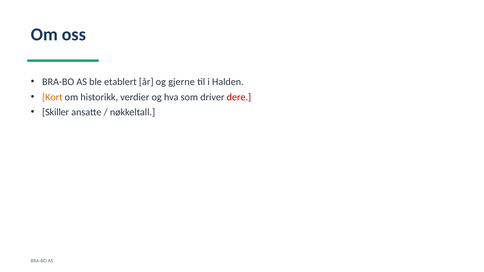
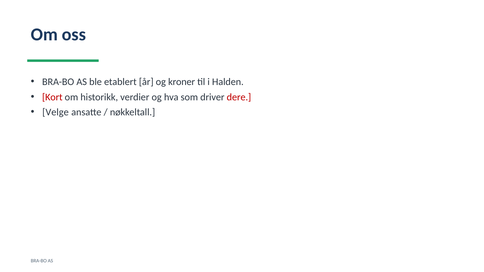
gjerne: gjerne -> kroner
Kort colour: orange -> red
Skiller: Skiller -> Velge
